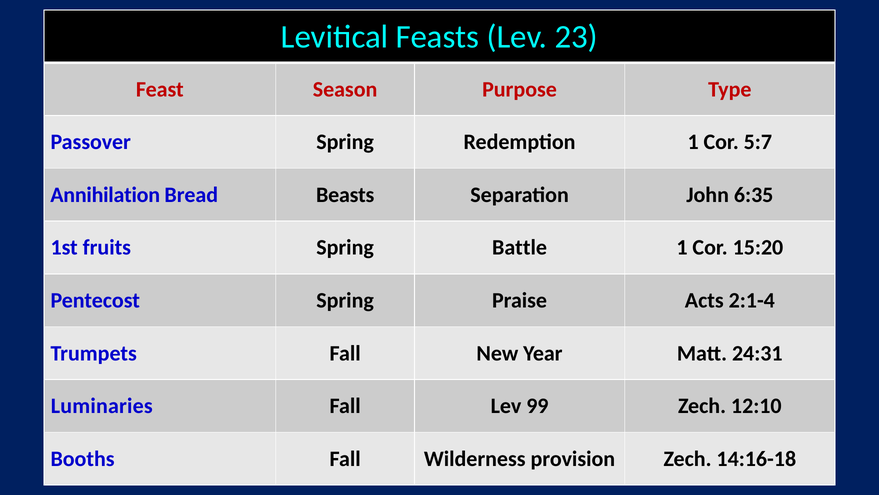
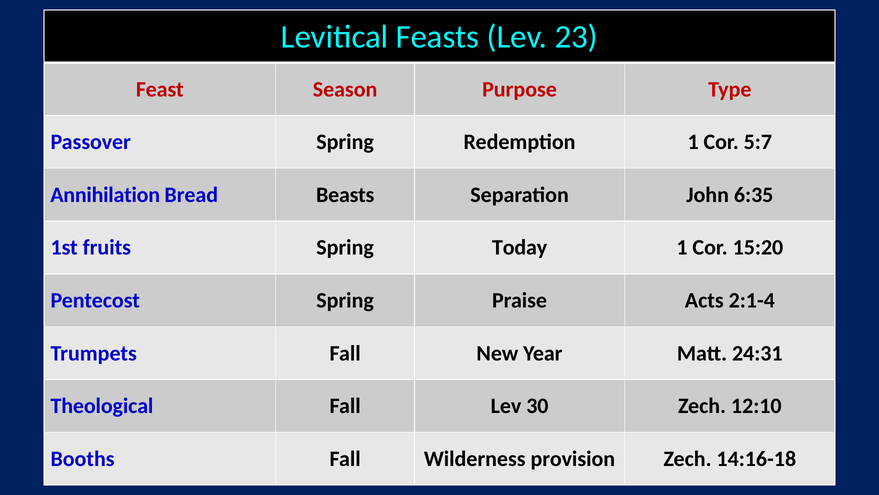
Battle: Battle -> Today
Luminaries: Luminaries -> Theological
99: 99 -> 30
